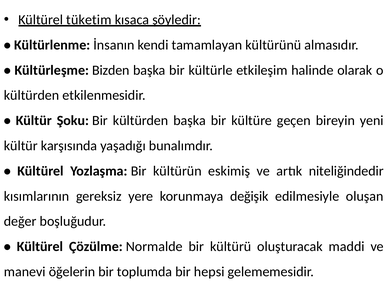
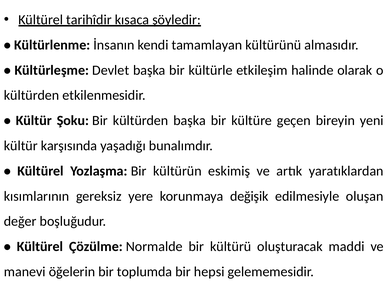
tüketim: tüketim -> tarihîdir
Bizden: Bizden -> Devlet
niteliğindedir: niteliğindedir -> yaratıklardan
